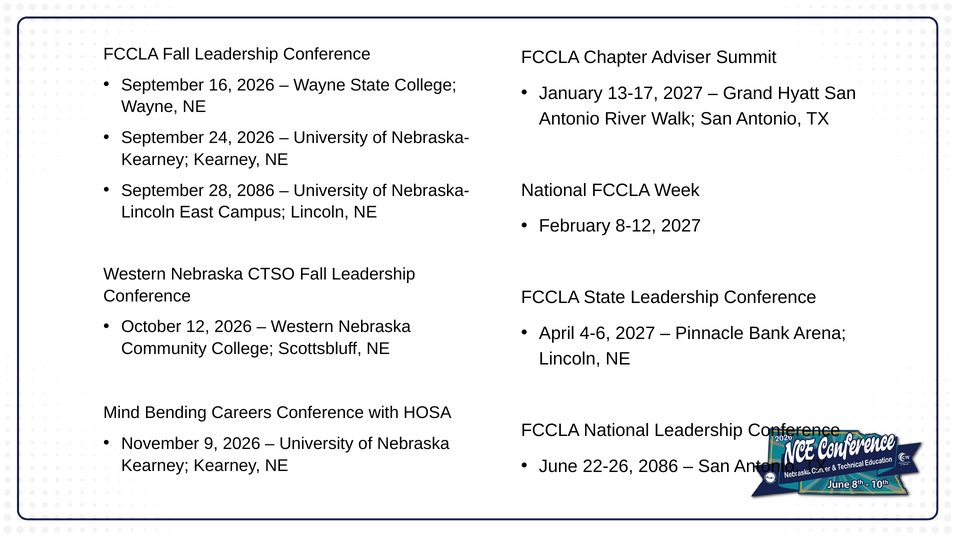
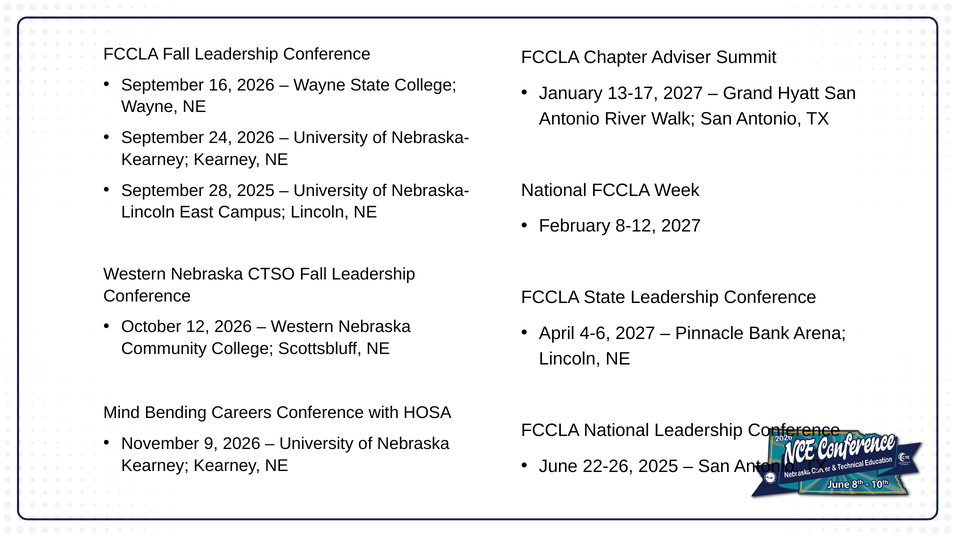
28 2086: 2086 -> 2025
22-26 2086: 2086 -> 2025
